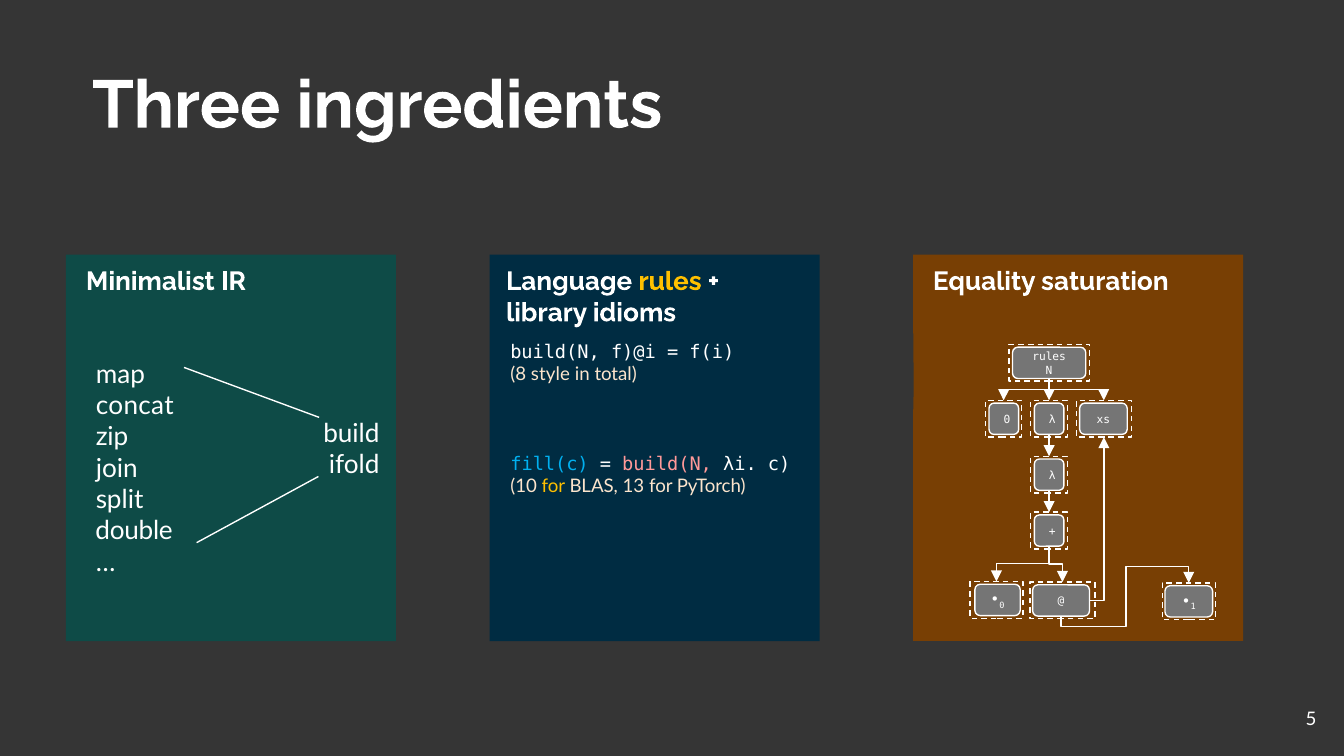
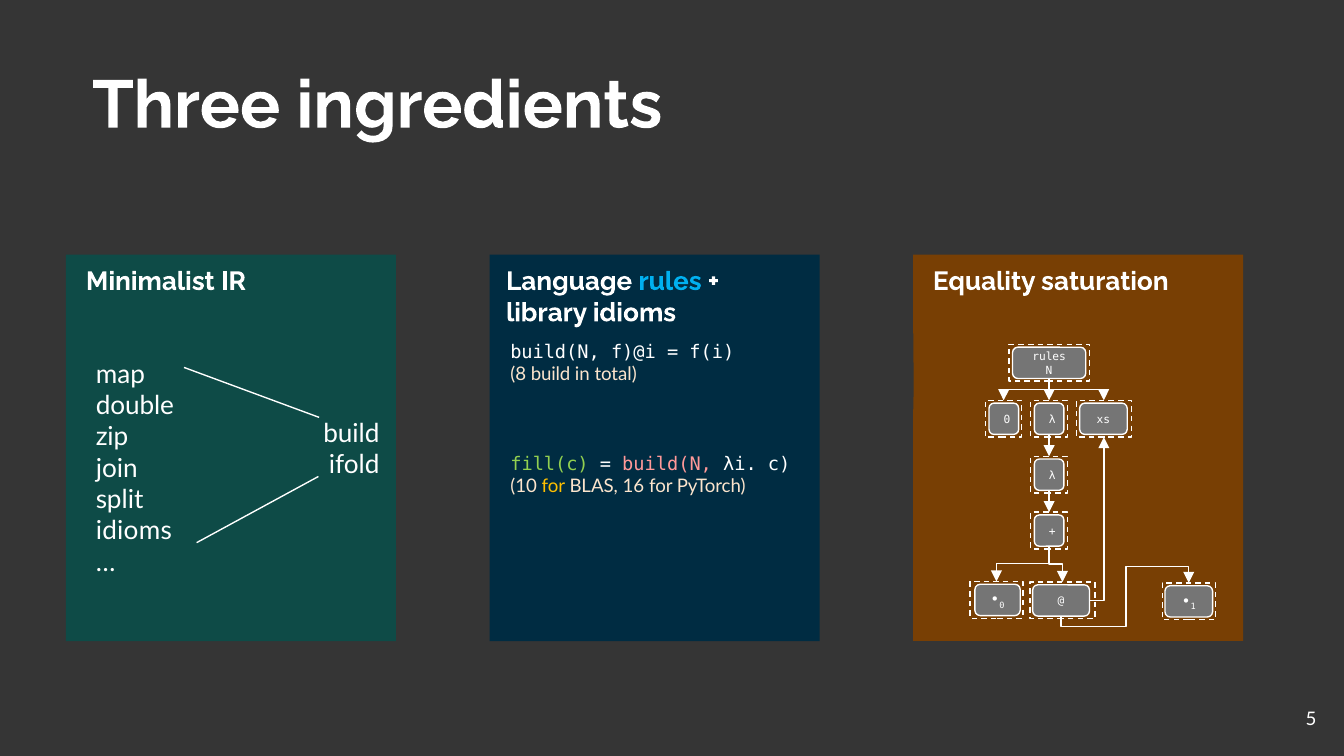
rules at (670, 281) colour: yellow -> light blue
8 style: style -> build
concat: concat -> double
fill(c colour: light blue -> light green
13: 13 -> 16
double at (134, 531): double -> idioms
